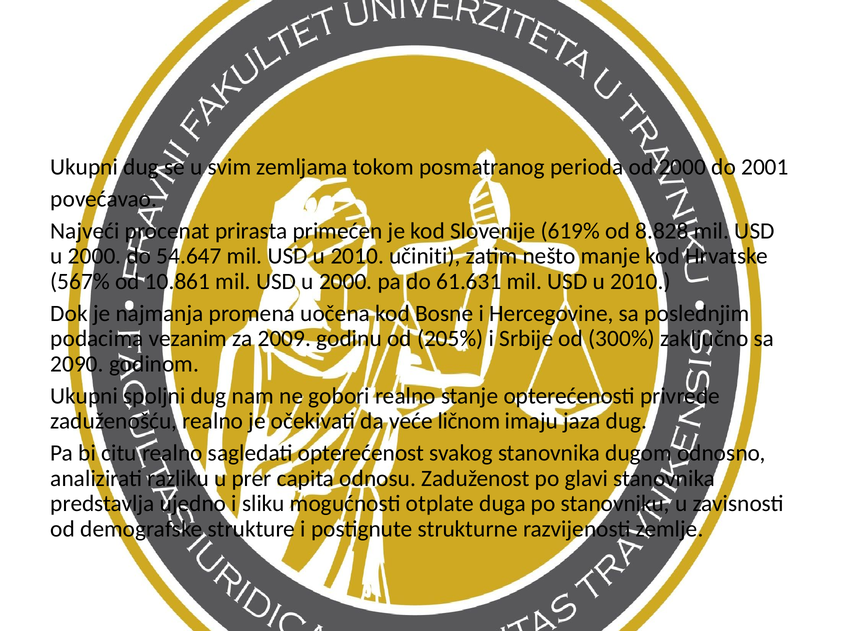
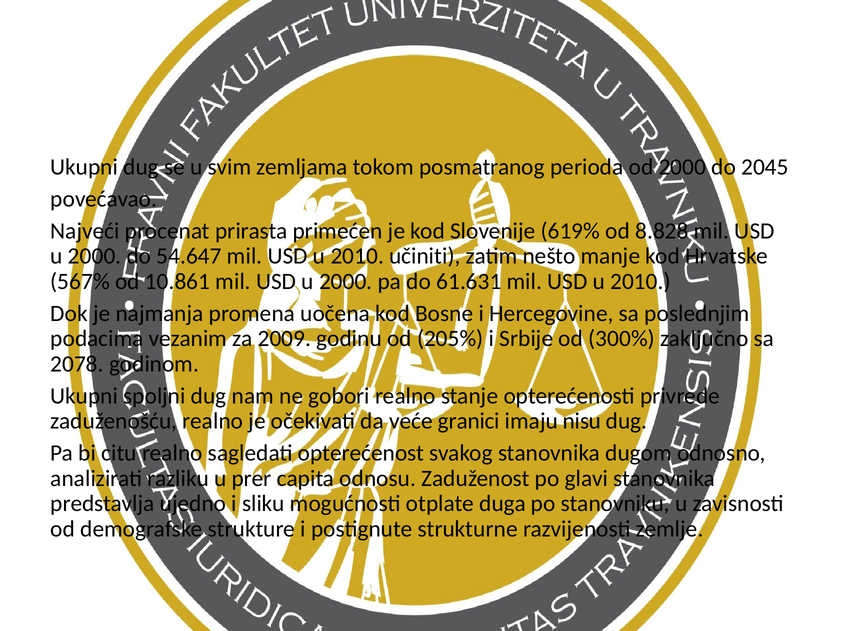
2001: 2001 -> 2045
2090: 2090 -> 2078
ličnom: ličnom -> granici
jaza: jaza -> nisu
